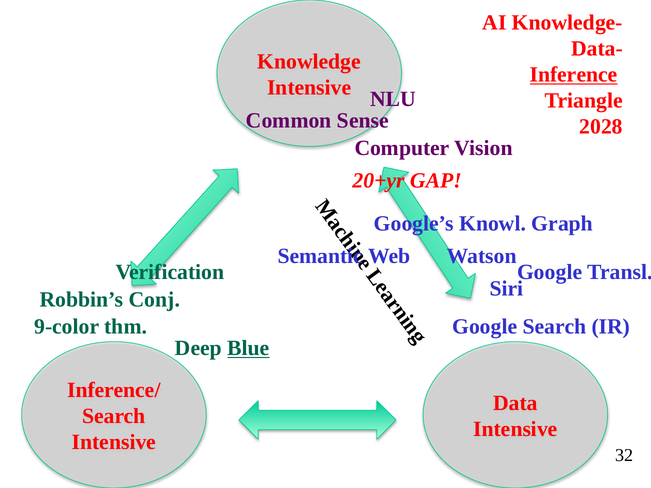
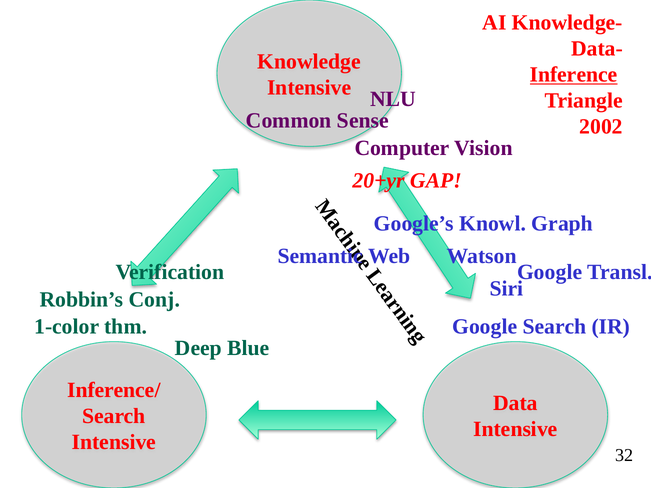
2028: 2028 -> 2002
9-color: 9-color -> 1-color
Blue underline: present -> none
